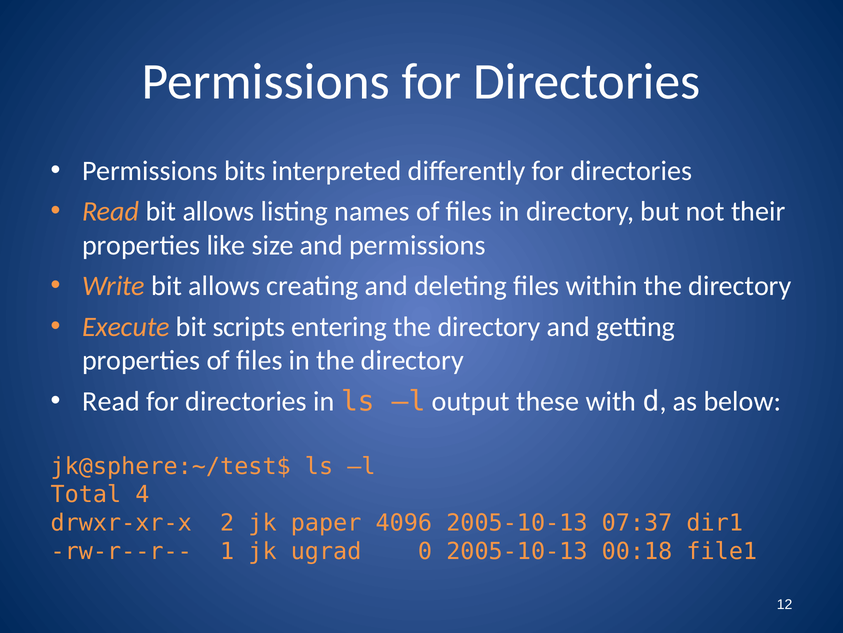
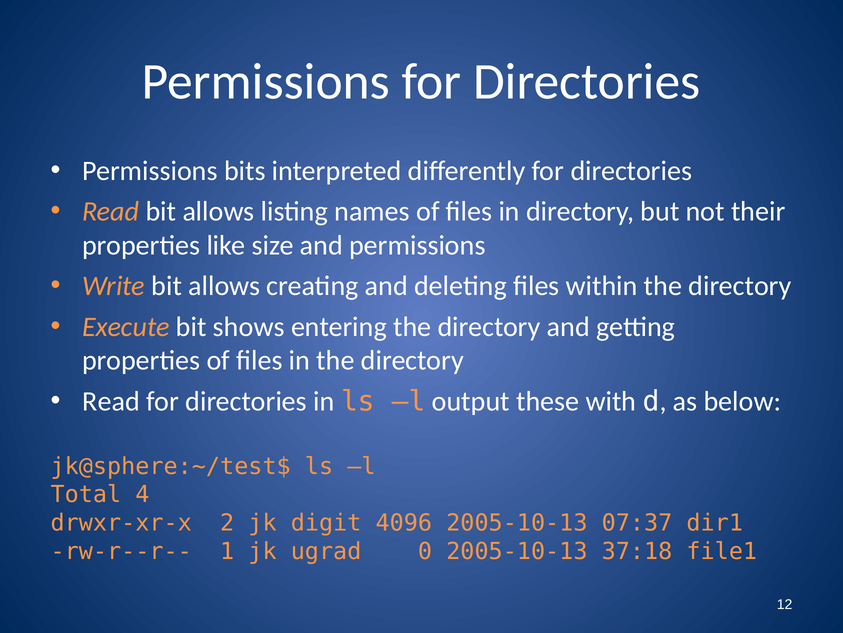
scripts: scripts -> shows
paper: paper -> digit
00:18: 00:18 -> 37:18
